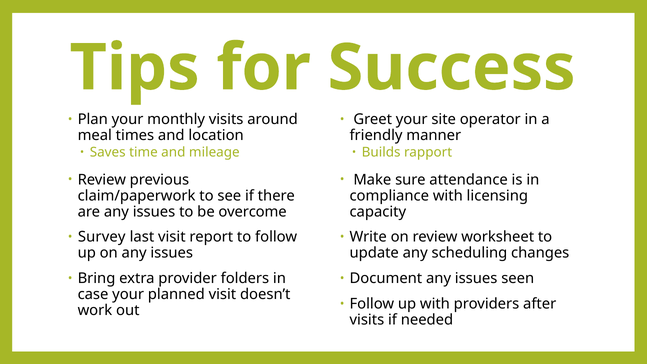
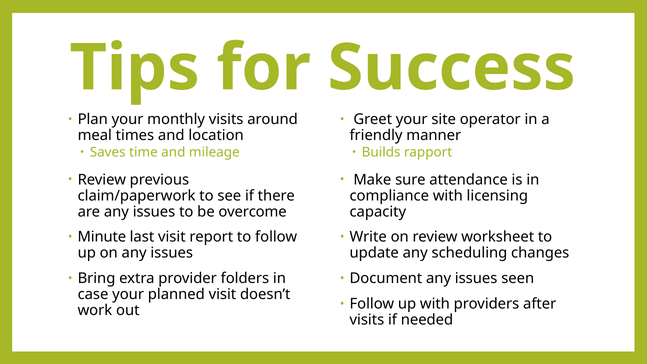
Survey: Survey -> Minute
